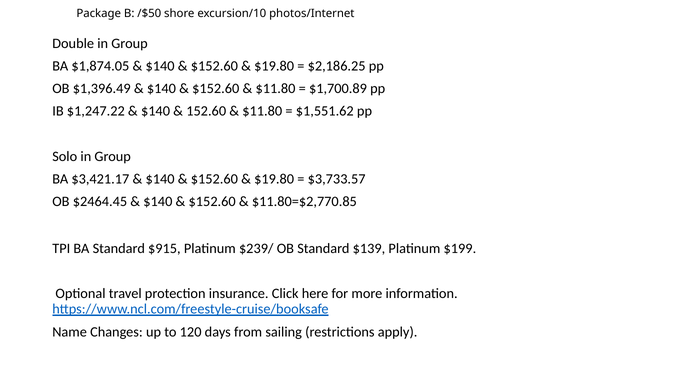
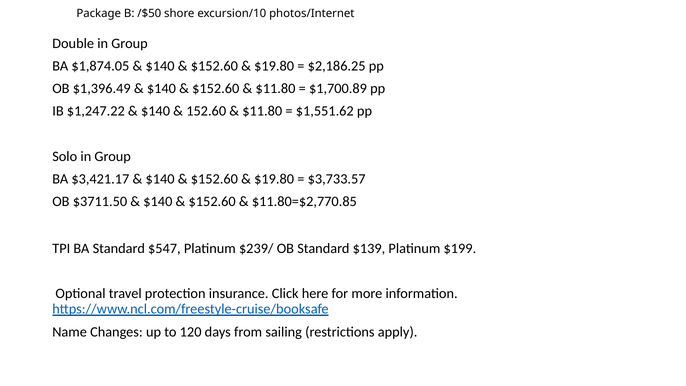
$2464.45: $2464.45 -> $3711.50
$915: $915 -> $547
